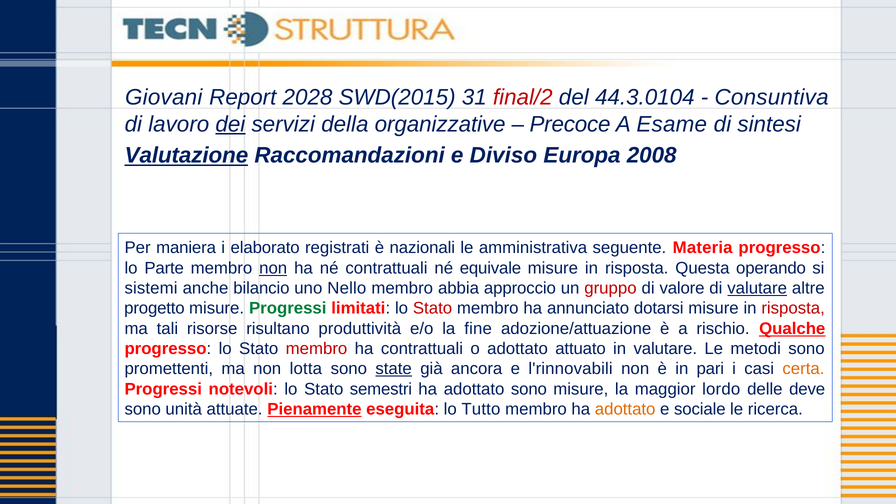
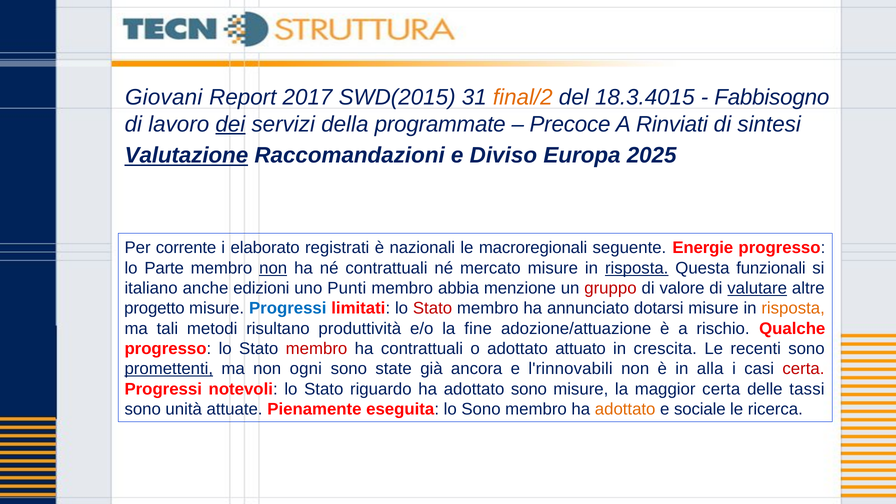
2028: 2028 -> 2017
final/2 colour: red -> orange
44.3.0104: 44.3.0104 -> 18.3.4015
Consuntiva: Consuntiva -> Fabbisogno
organizzative: organizzative -> programmate
Esame: Esame -> Rinviati
2008: 2008 -> 2025
maniera: maniera -> corrente
amministrativa: amministrativa -> macroregionali
Materia: Materia -> Energie
equivale: equivale -> mercato
risposta at (637, 268) underline: none -> present
operando: operando -> funzionali
sistemi: sistemi -> italiano
bilancio: bilancio -> edizioni
Nello: Nello -> Punti
approccio: approccio -> menzione
Progressi at (288, 308) colour: green -> blue
risposta at (793, 308) colour: red -> orange
risorse: risorse -> metodi
Qualche underline: present -> none
in valutare: valutare -> crescita
metodi: metodi -> recenti
promettenti underline: none -> present
lotta: lotta -> ogni
state underline: present -> none
pari: pari -> alla
certa at (803, 369) colour: orange -> red
semestri: semestri -> riguardo
maggior lordo: lordo -> certa
deve: deve -> tassi
Pienamente underline: present -> none
lo Tutto: Tutto -> Sono
